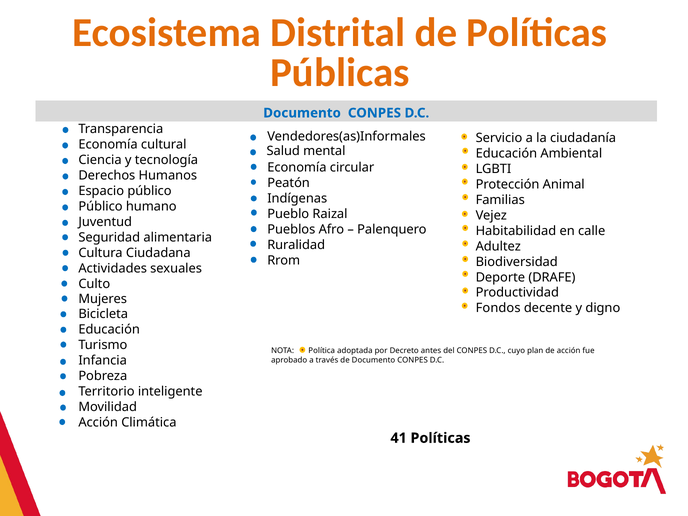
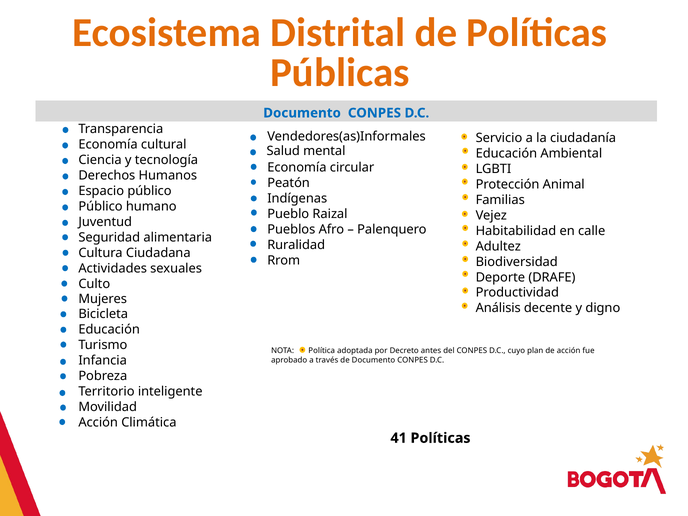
Fondos: Fondos -> Análisis
